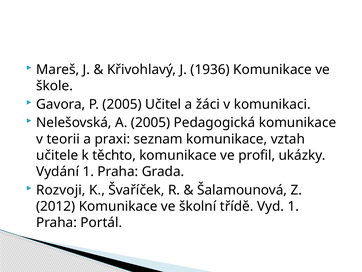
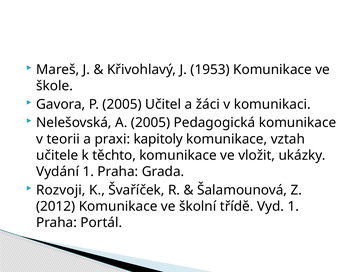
1936: 1936 -> 1953
seznam: seznam -> kapitoly
profil: profil -> vložit
